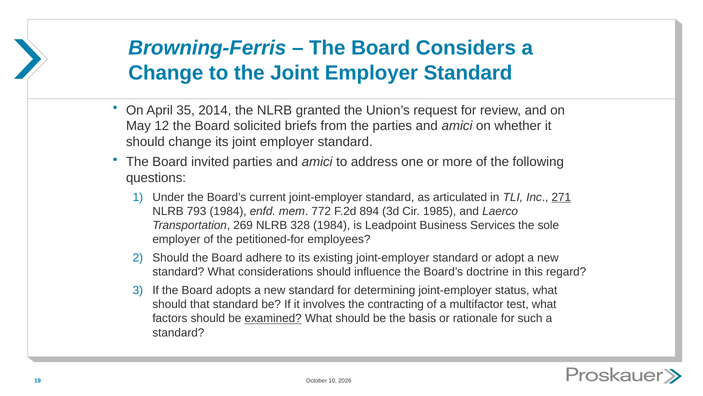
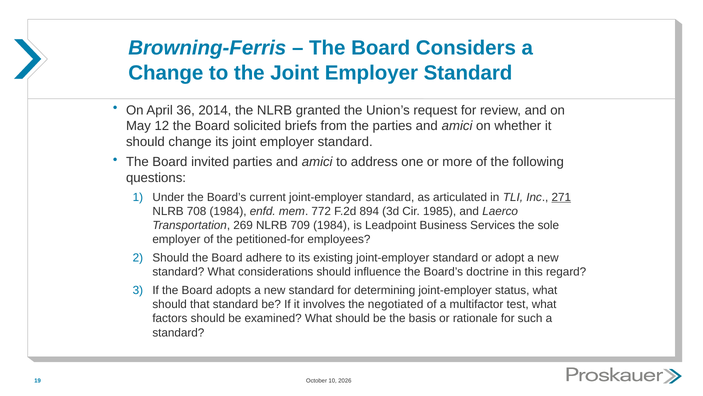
35: 35 -> 36
793: 793 -> 708
328: 328 -> 709
contracting: contracting -> negotiated
examined underline: present -> none
